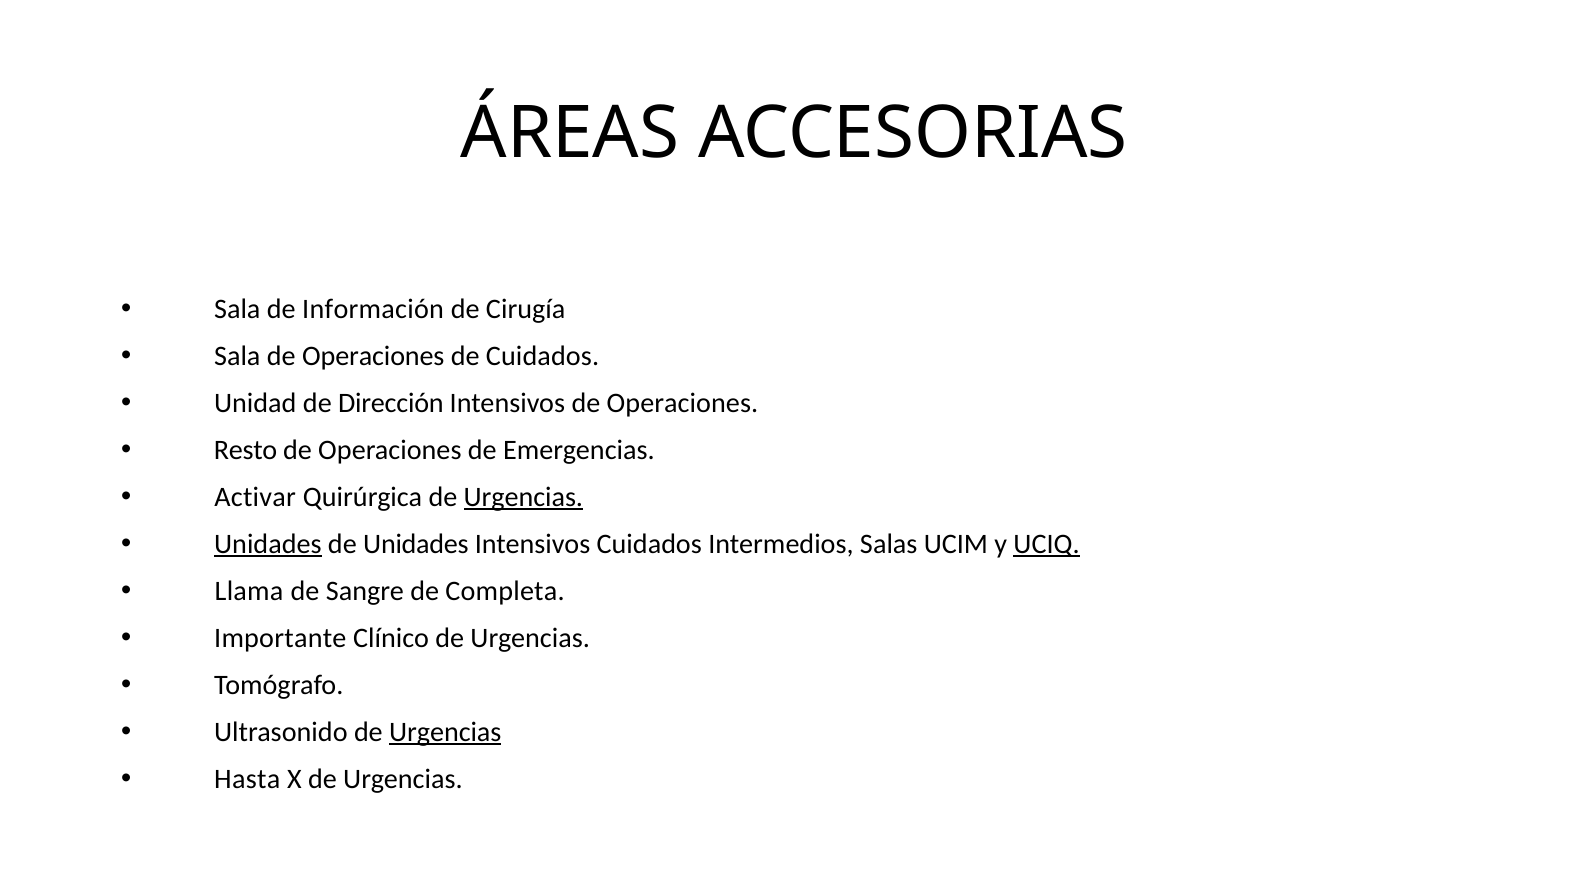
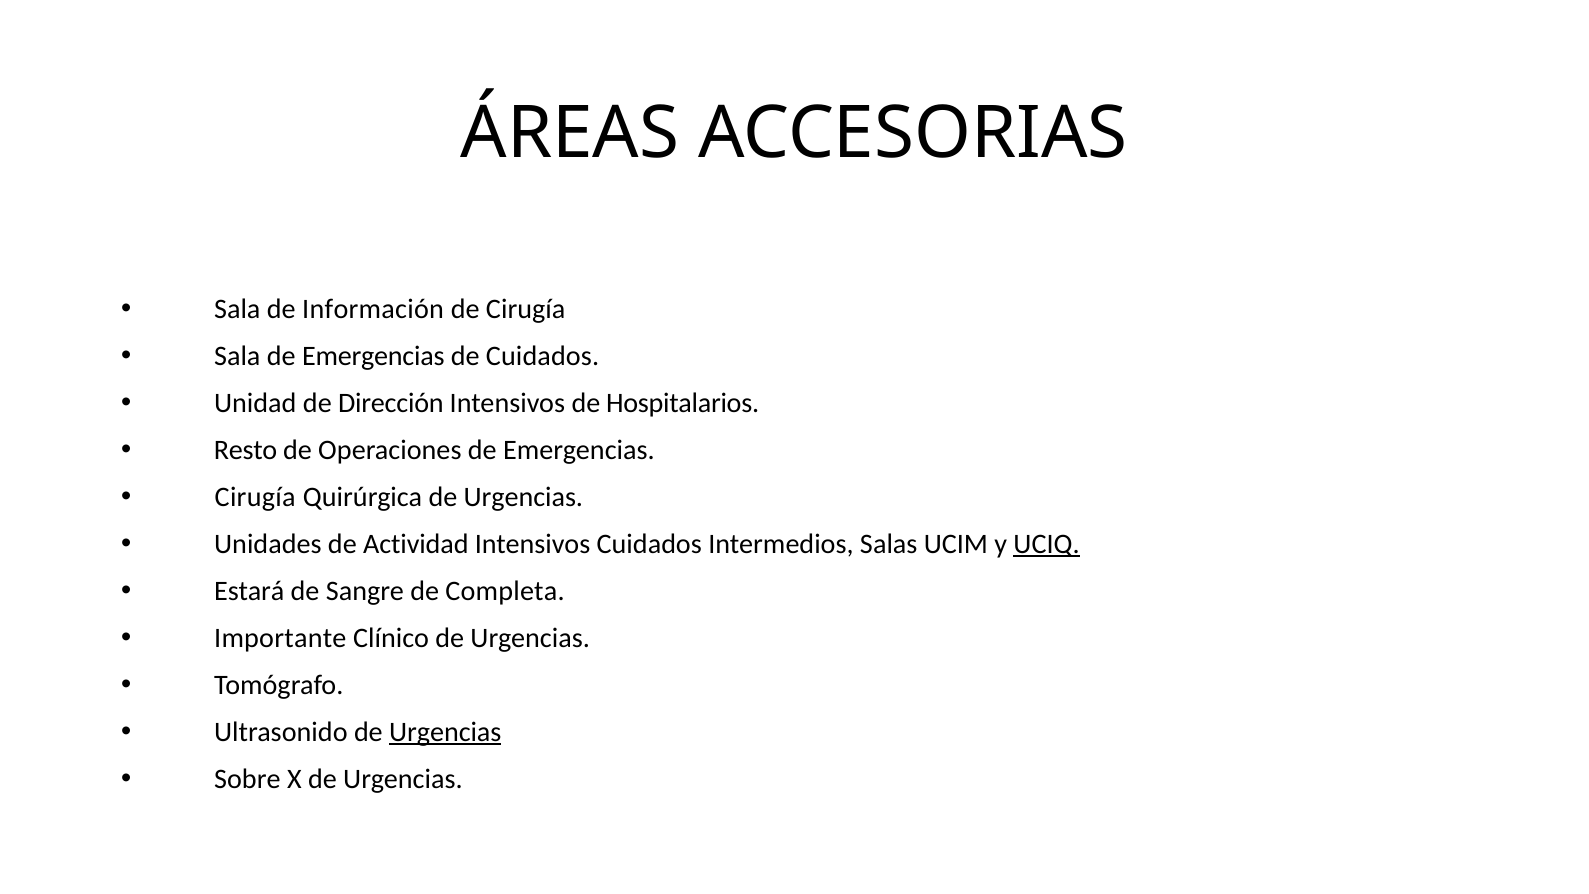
Sala de Operaciones: Operaciones -> Emergencias
Intensivos de Operaciones: Operaciones -> Hospitalarios
Activar at (255, 497): Activar -> Cirugía
Urgencias at (523, 497) underline: present -> none
Unidades at (268, 544) underline: present -> none
de Unidades: Unidades -> Actividad
Llama: Llama -> Estará
Hasta: Hasta -> Sobre
